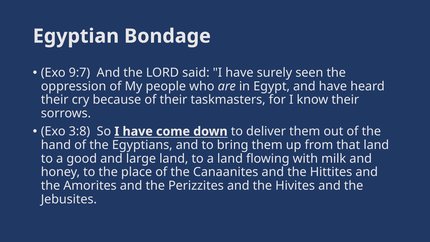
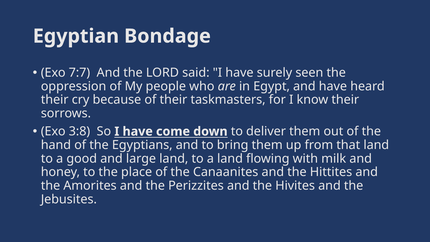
9:7: 9:7 -> 7:7
